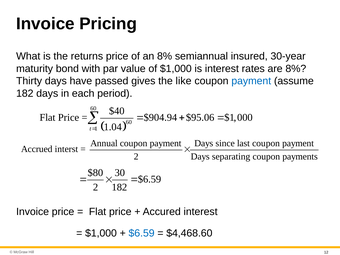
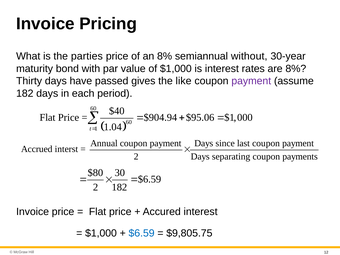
returns: returns -> parties
insured: insured -> without
payment at (251, 81) colour: blue -> purple
$4,468.60: $4,468.60 -> $9,805.75
